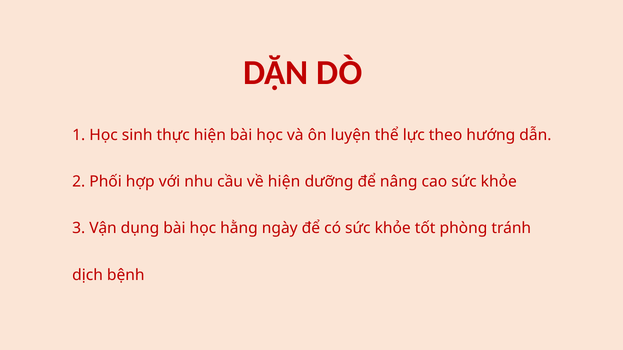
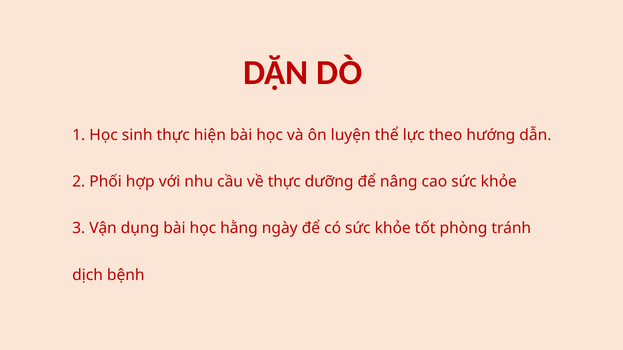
về hiện: hiện -> thực
